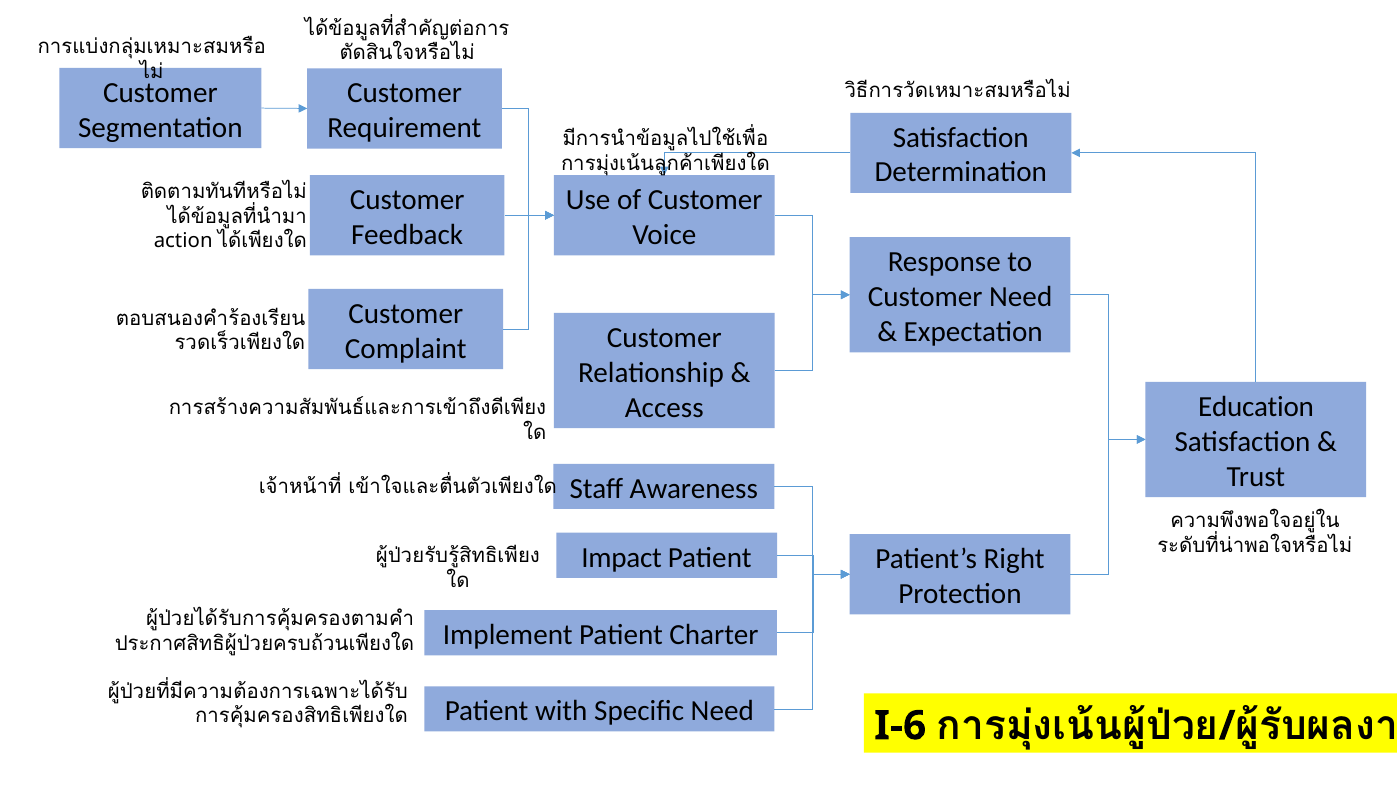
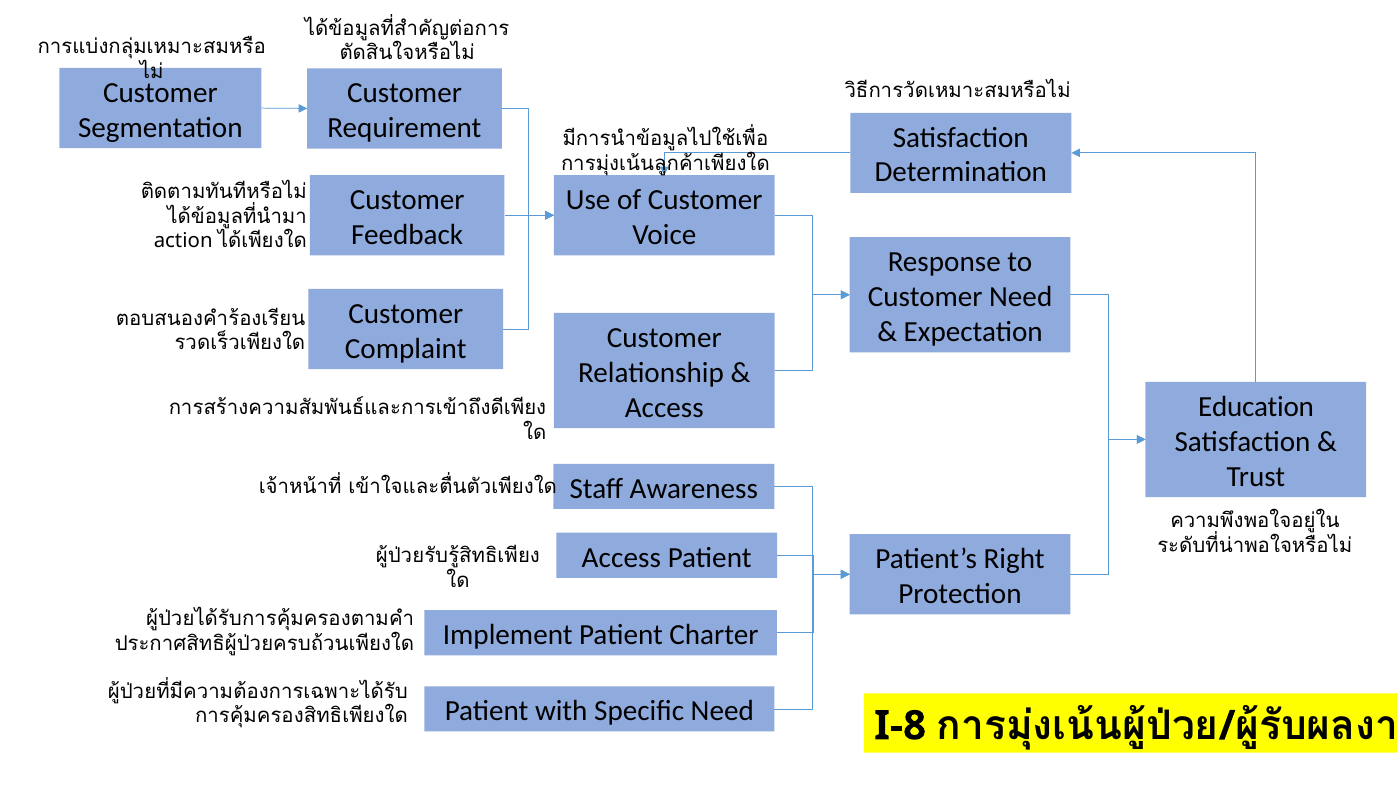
Impact at (622, 557): Impact -> Access
I-6: I-6 -> I-8
